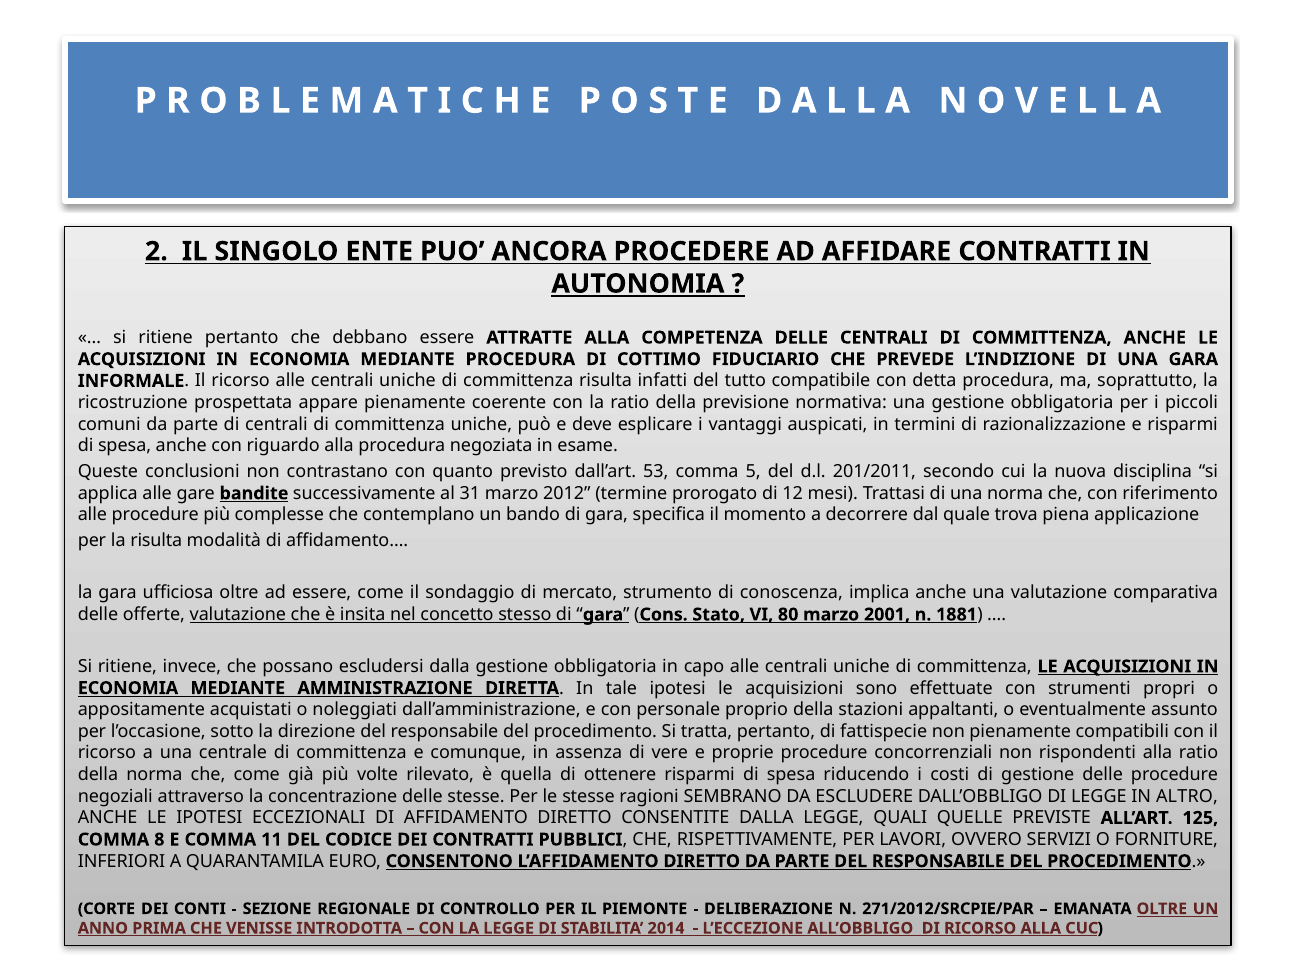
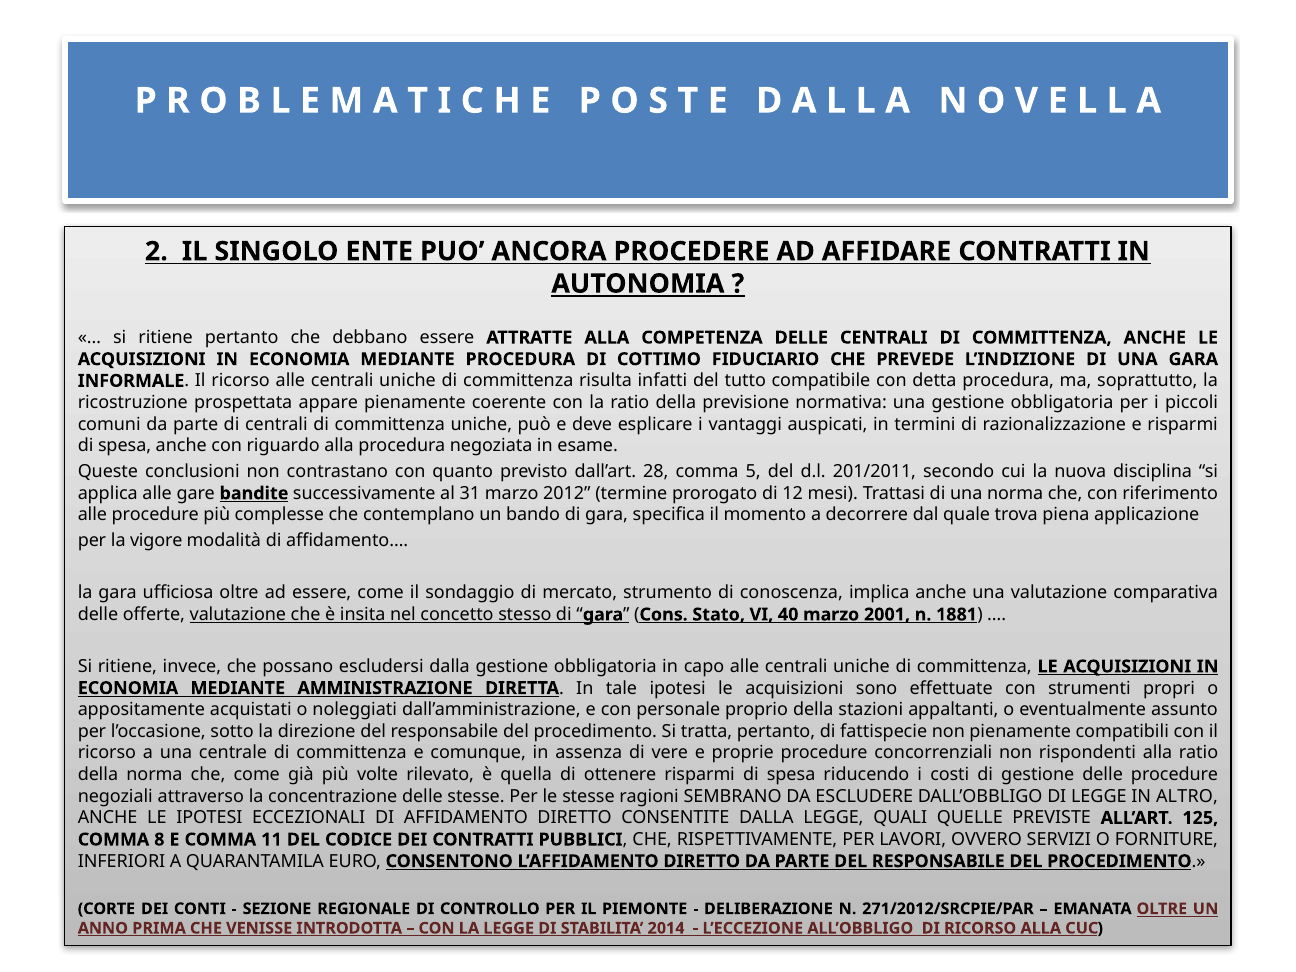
53: 53 -> 28
la risulta: risulta -> vigore
80: 80 -> 40
